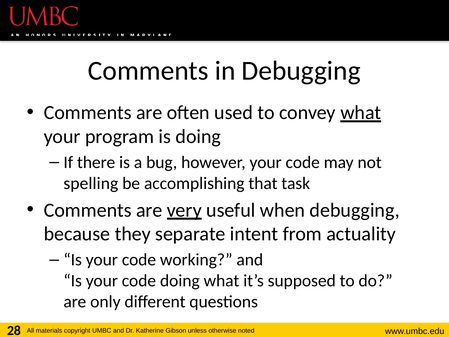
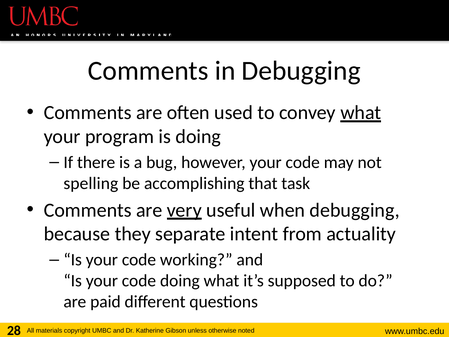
only: only -> paid
